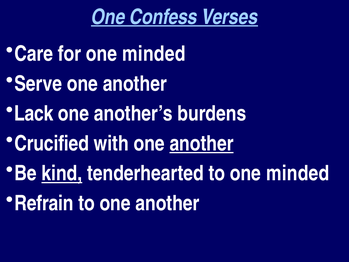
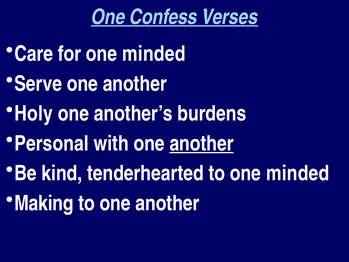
Lack: Lack -> Holy
Crucified: Crucified -> Personal
kind underline: present -> none
Refrain: Refrain -> Making
